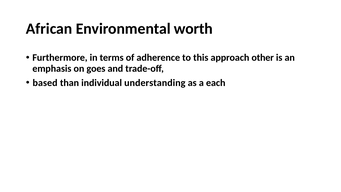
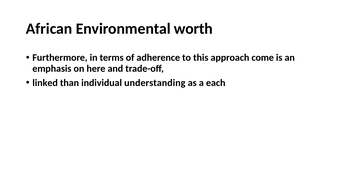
other: other -> come
goes: goes -> here
based: based -> linked
